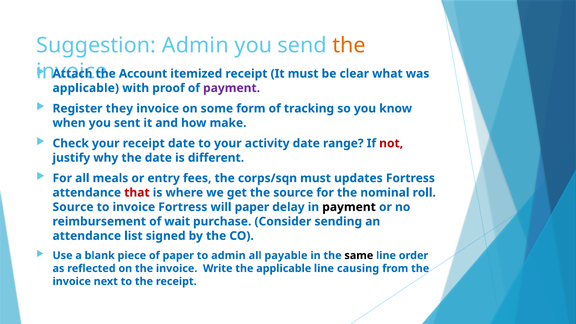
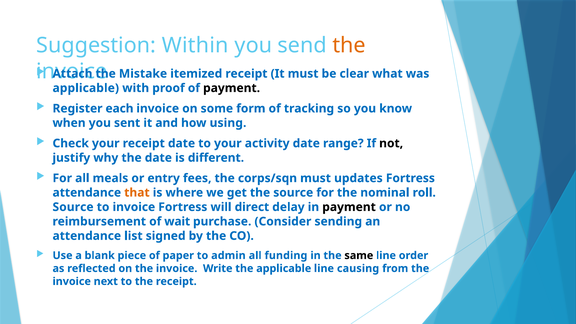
Suggestion Admin: Admin -> Within
Account: Account -> Mistake
payment at (232, 88) colour: purple -> black
they: they -> each
make: make -> using
not colour: red -> black
that colour: red -> orange
will paper: paper -> direct
payable: payable -> funding
